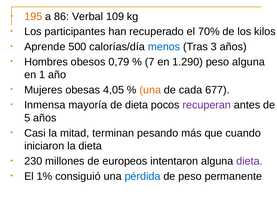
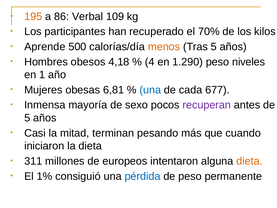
menos colour: blue -> orange
Tras 3: 3 -> 5
0,79: 0,79 -> 4,18
7: 7 -> 4
peso alguna: alguna -> niveles
4,05: 4,05 -> 6,81
una at (150, 90) colour: orange -> blue
de dieta: dieta -> sexo
230: 230 -> 311
dieta at (249, 161) colour: purple -> orange
